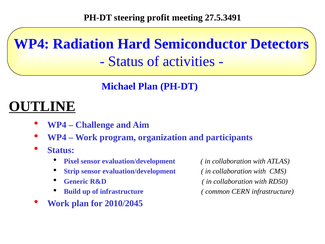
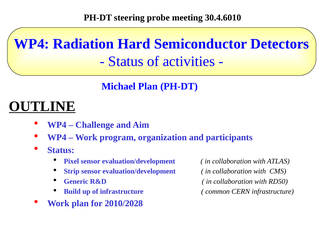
profit: profit -> probe
27.5.3491: 27.5.3491 -> 30.4.6010
2010/2045: 2010/2045 -> 2010/2028
